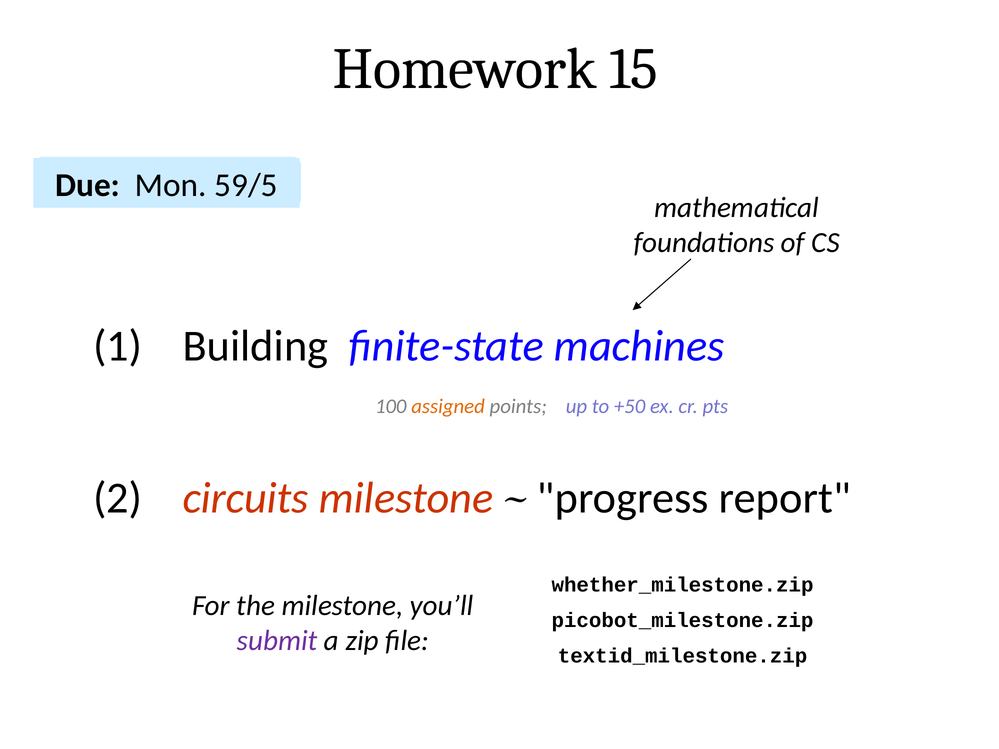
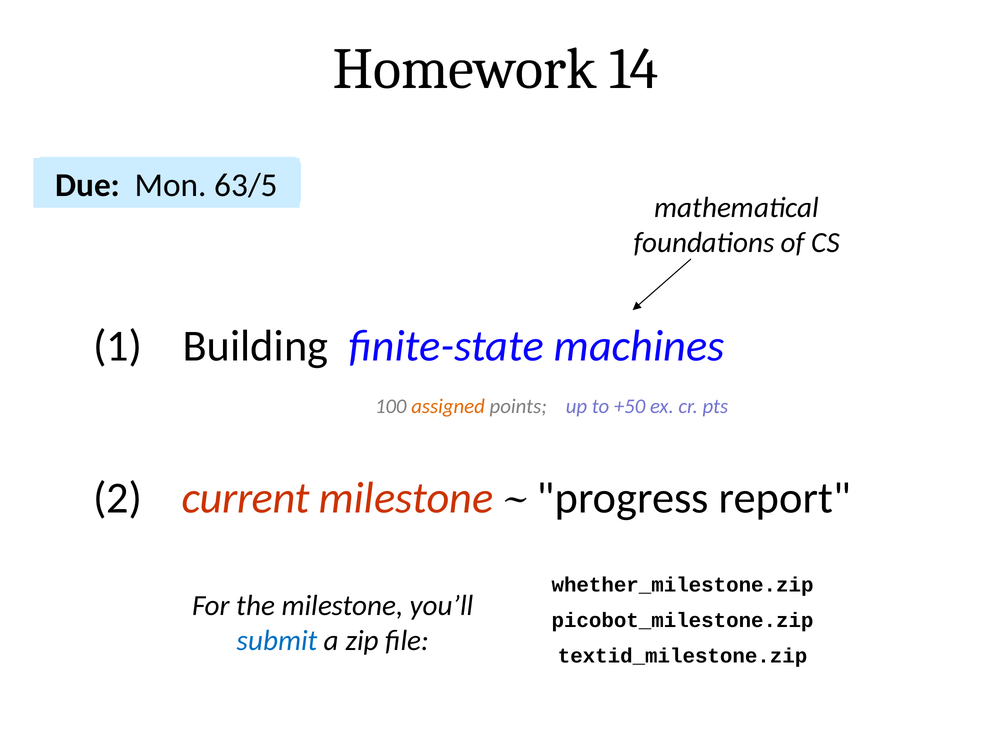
15: 15 -> 14
59/5: 59/5 -> 63/5
circuits: circuits -> current
submit colour: purple -> blue
